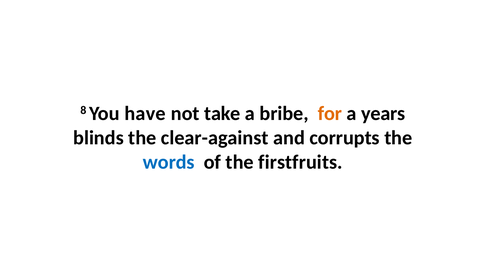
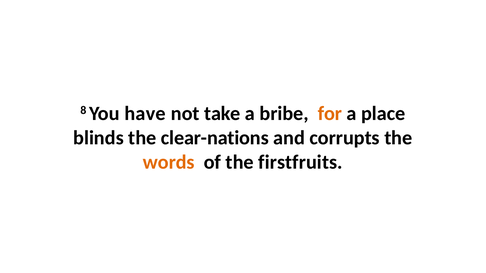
years: years -> place
clear-against: clear-against -> clear-nations
words colour: blue -> orange
